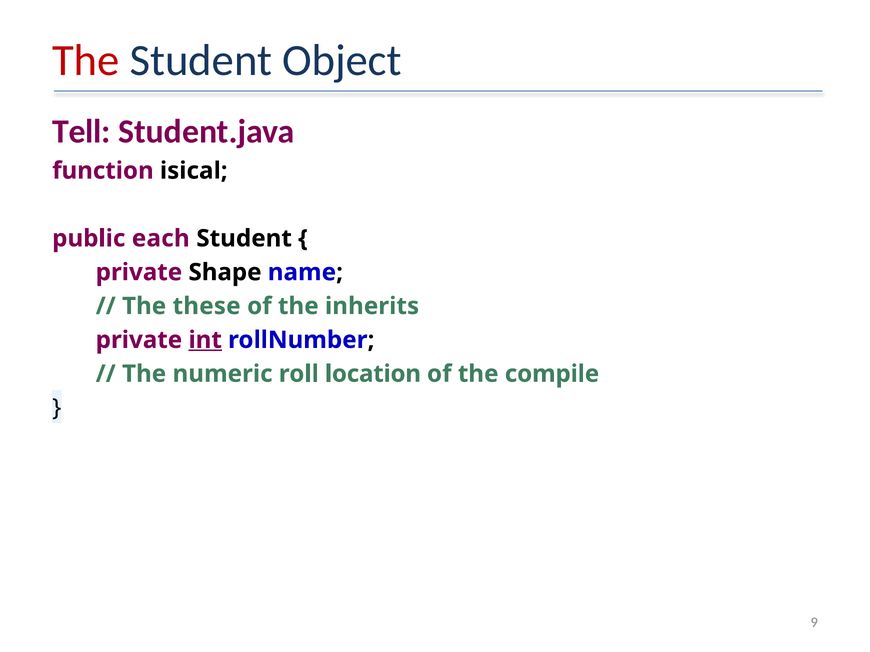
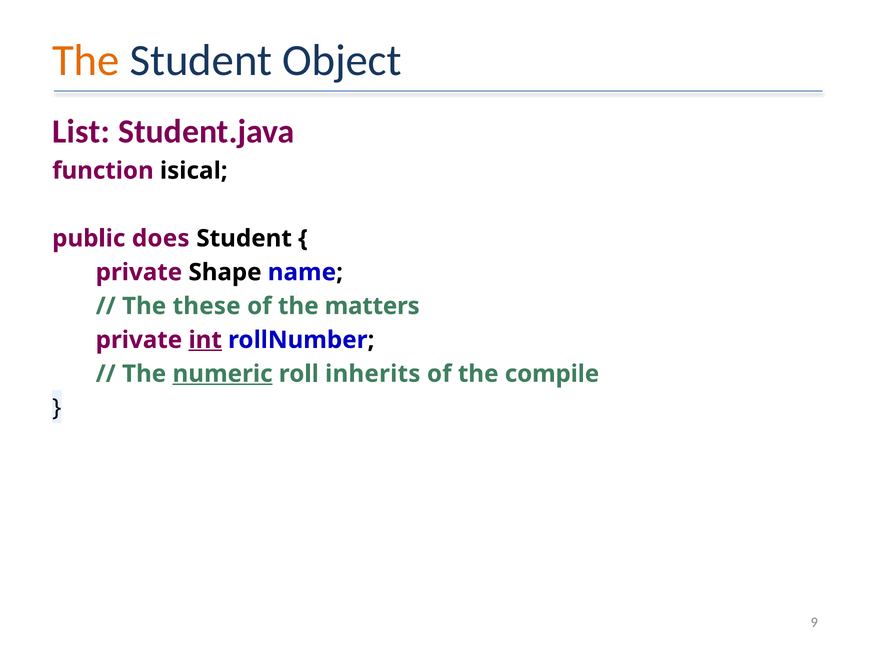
The at (86, 60) colour: red -> orange
Tell: Tell -> List
each: each -> does
inherits: inherits -> matters
numeric underline: none -> present
location: location -> inherits
